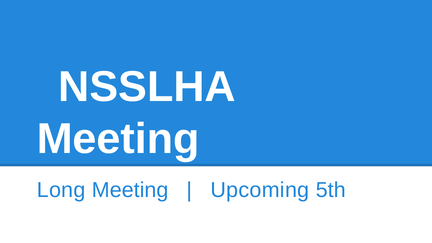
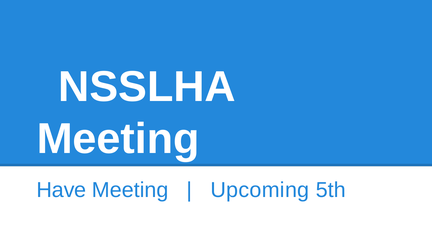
Long: Long -> Have
